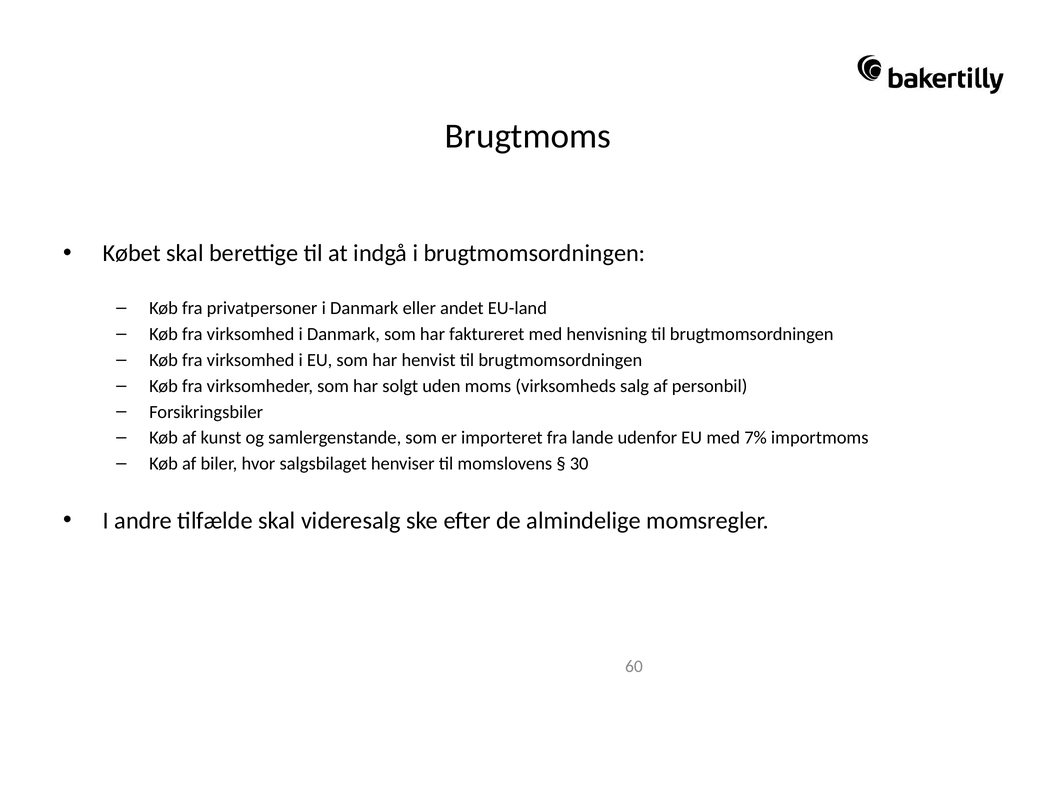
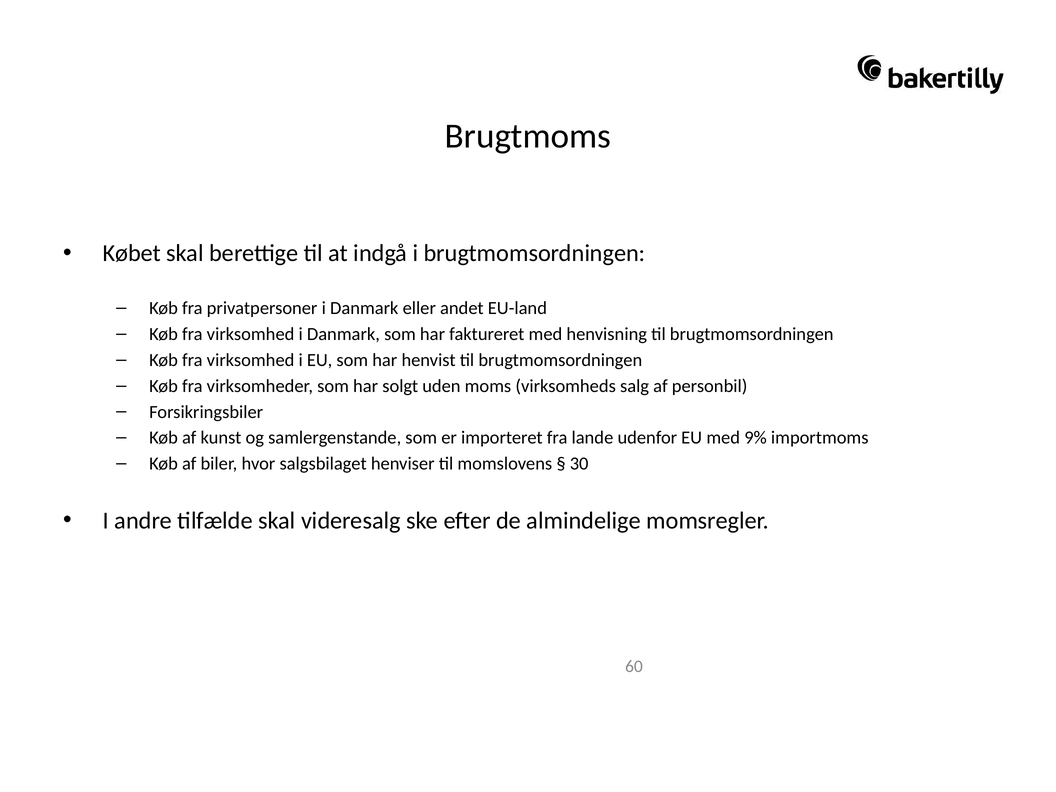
7%: 7% -> 9%
